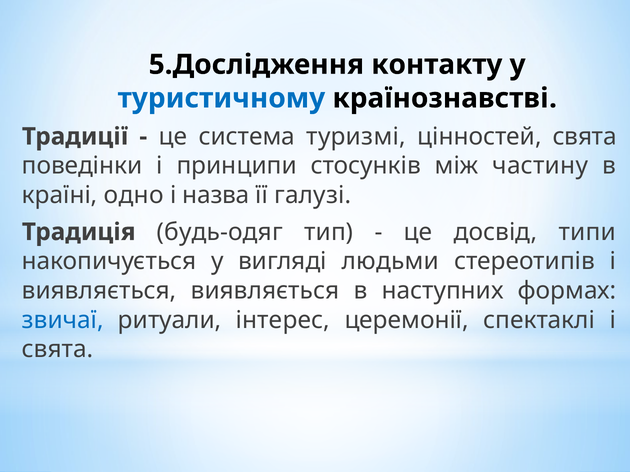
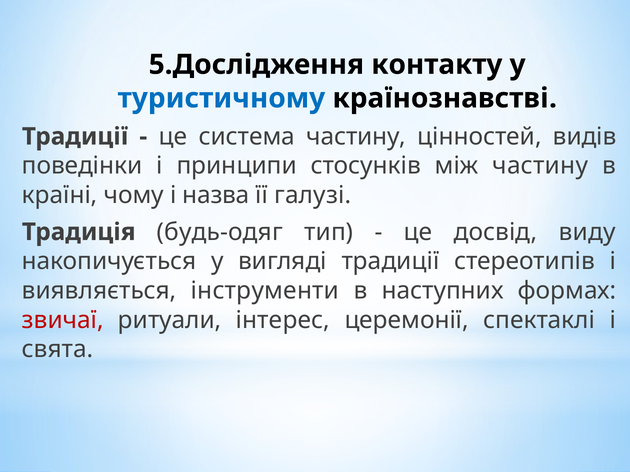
система туризмі: туризмі -> частину
цінностей свята: свята -> видів
одно: одно -> чому
типи: типи -> виду
вигляді людьми: людьми -> традиції
виявляється виявляється: виявляється -> інструменти
звичаї colour: blue -> red
